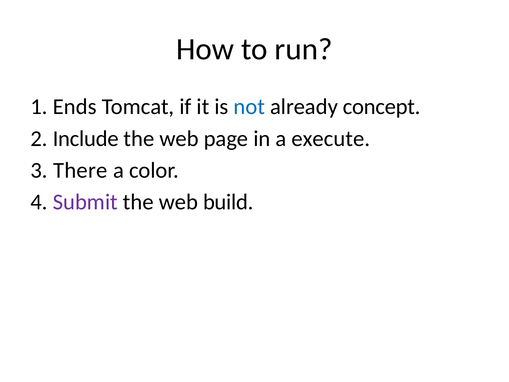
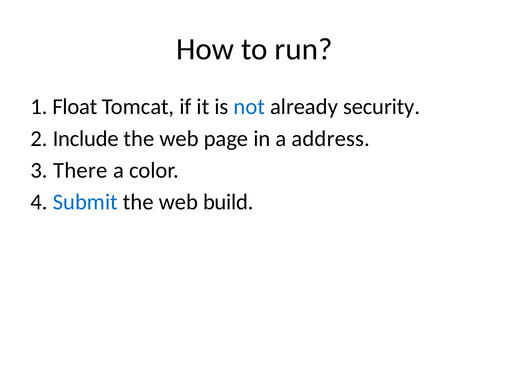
Ends: Ends -> Float
concept: concept -> security
execute: execute -> address
Submit colour: purple -> blue
